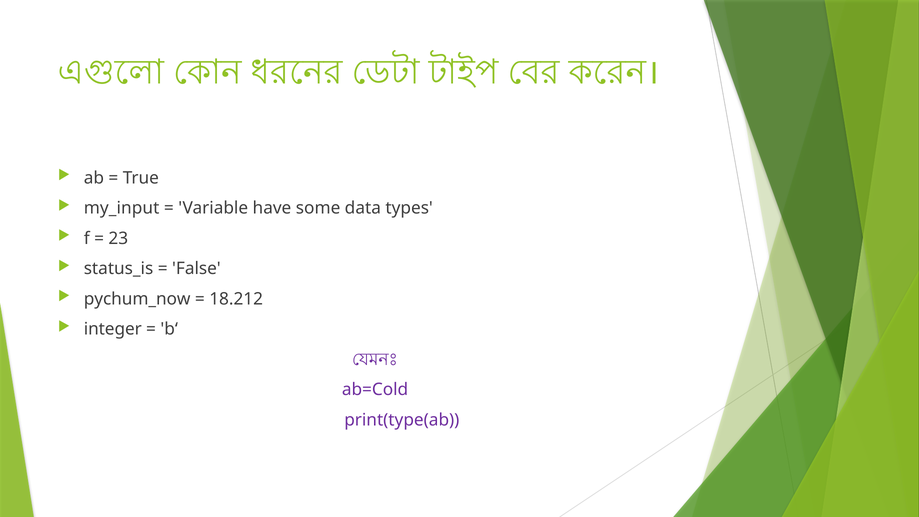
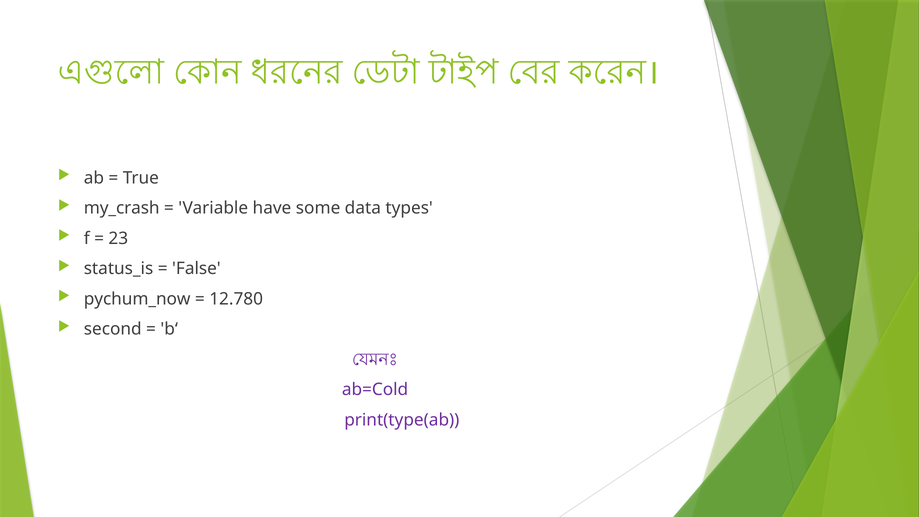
my_input: my_input -> my_crash
18.212: 18.212 -> 12.780
integer: integer -> second
